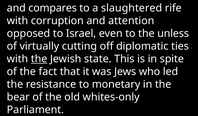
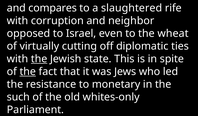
attention: attention -> neighbor
unless: unless -> wheat
the at (28, 72) underline: none -> present
bear: bear -> such
